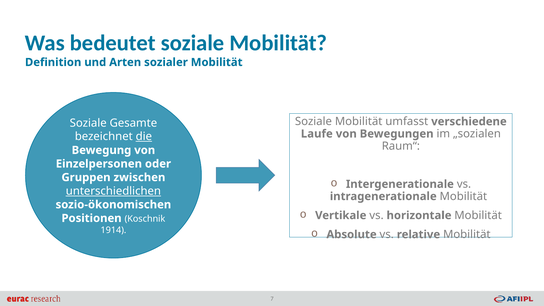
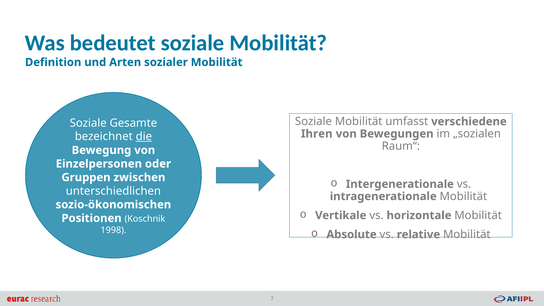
Laufe: Laufe -> Ihren
unterschiedlichen underline: present -> none
1914: 1914 -> 1998
